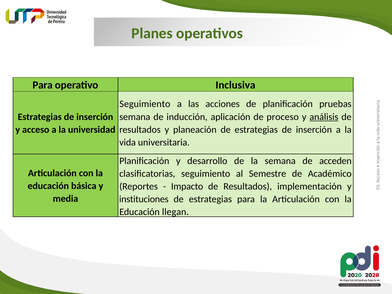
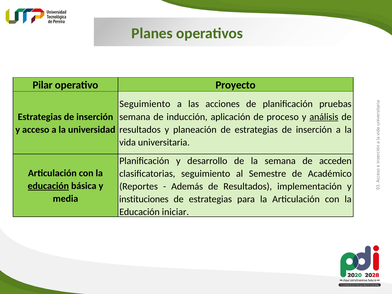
Para at (43, 85): Para -> Pilar
Inclusiva: Inclusiva -> Proyecto
educación at (48, 186) underline: none -> present
Impacto: Impacto -> Además
llegan: llegan -> iniciar
